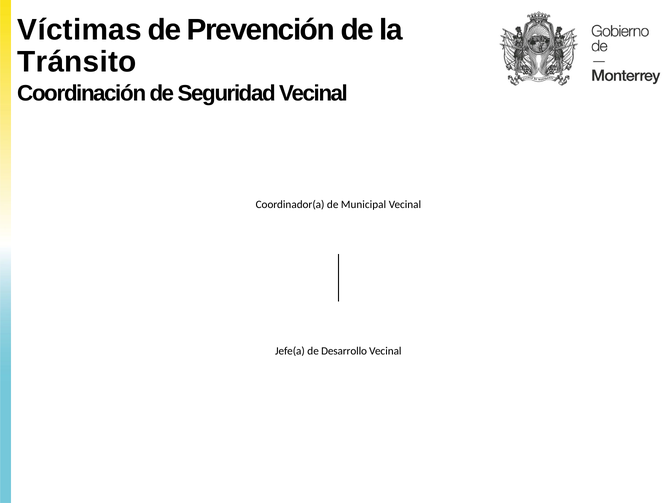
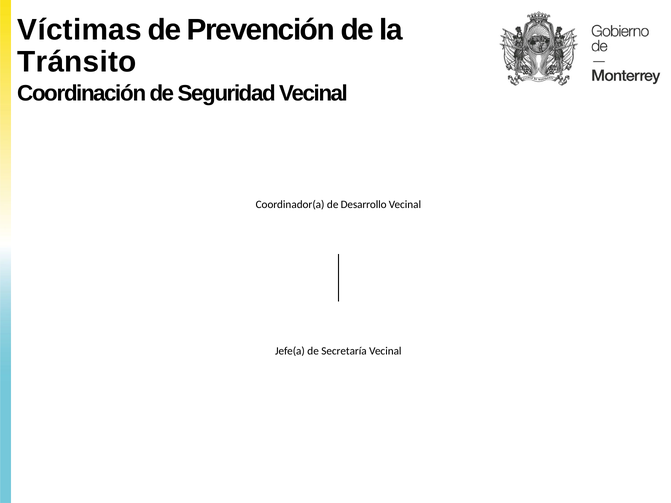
Municipal: Municipal -> Desarrollo
Desarrollo: Desarrollo -> Secretaría
